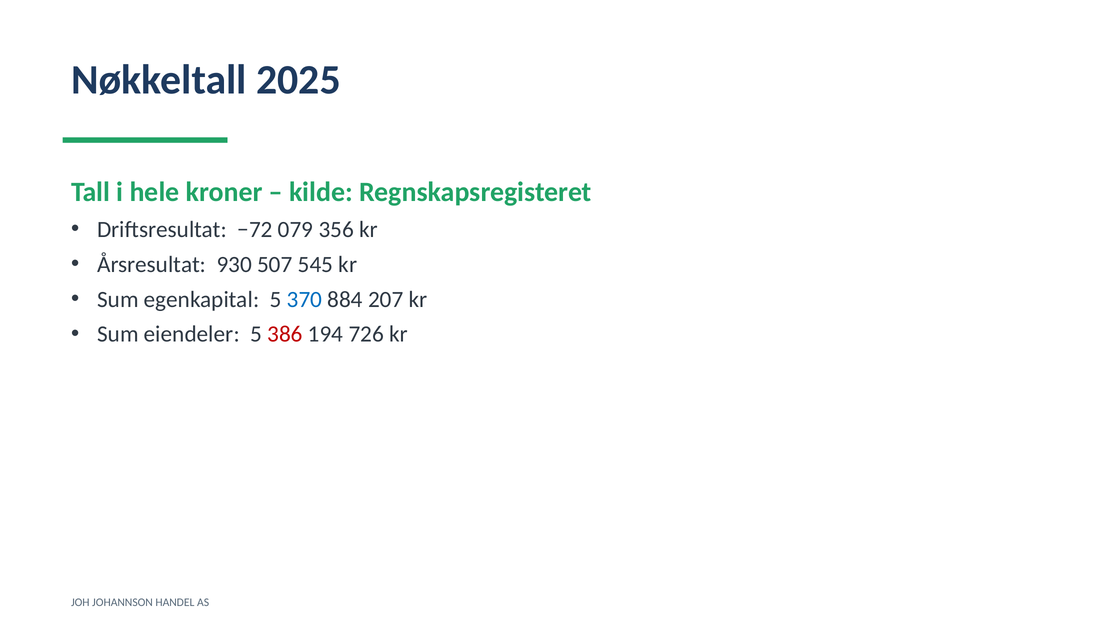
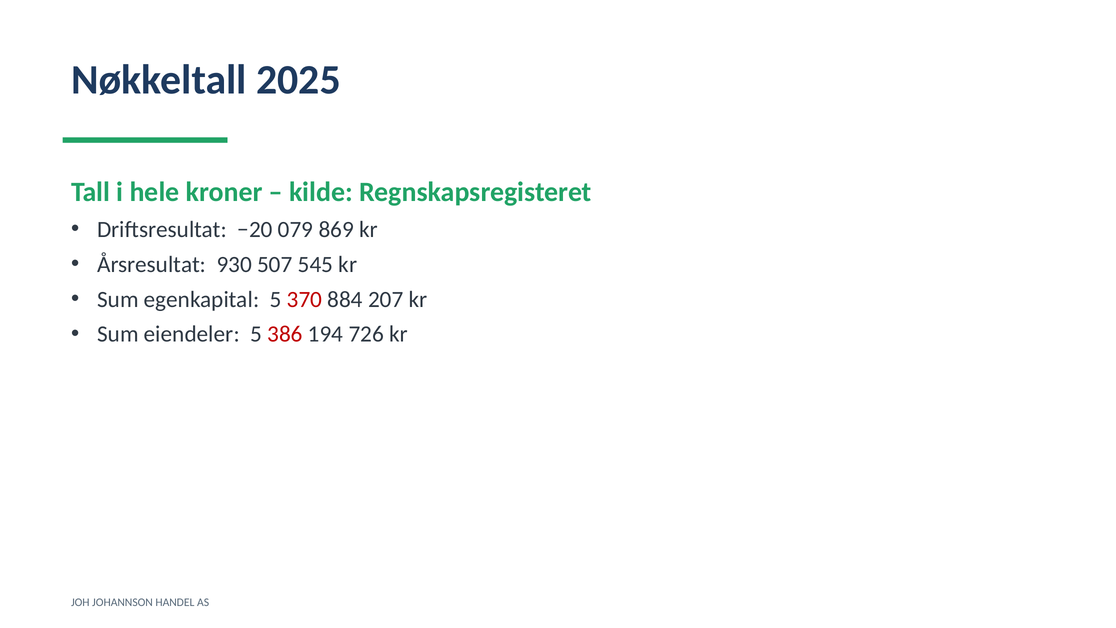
−72: −72 -> −20
356: 356 -> 869
370 colour: blue -> red
